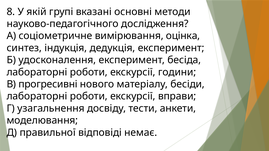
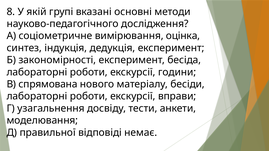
удосконалення: удосконалення -> закономірності
прогресивні: прогресивні -> спрямована
